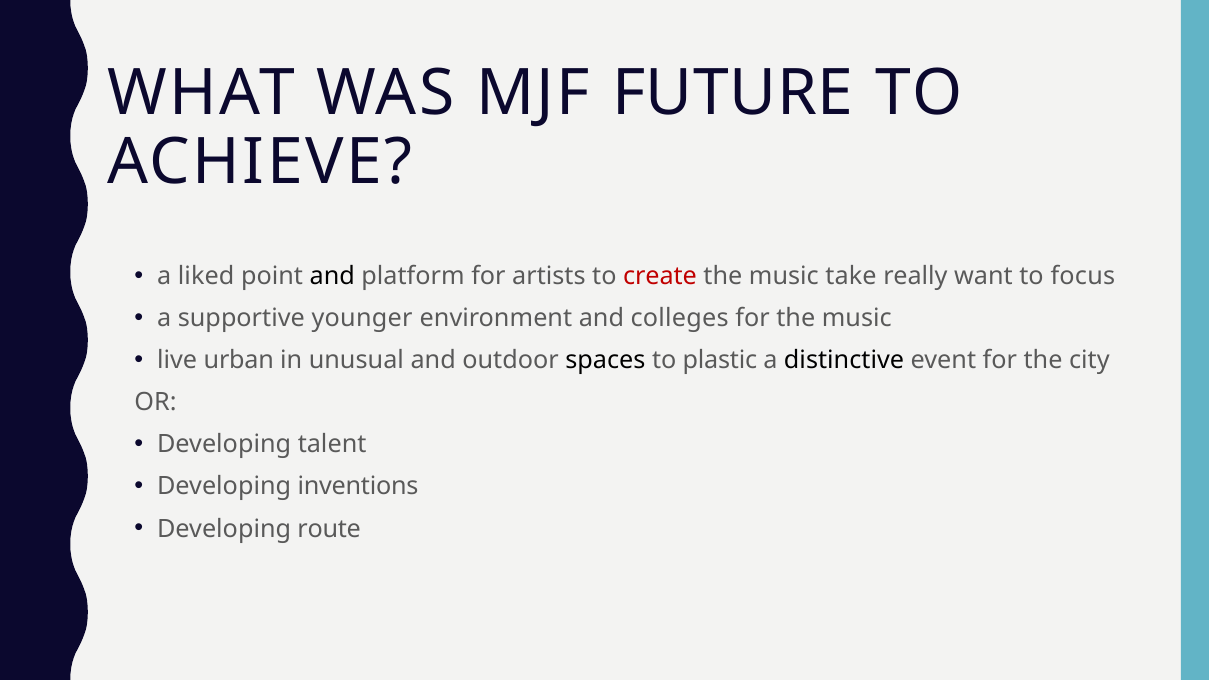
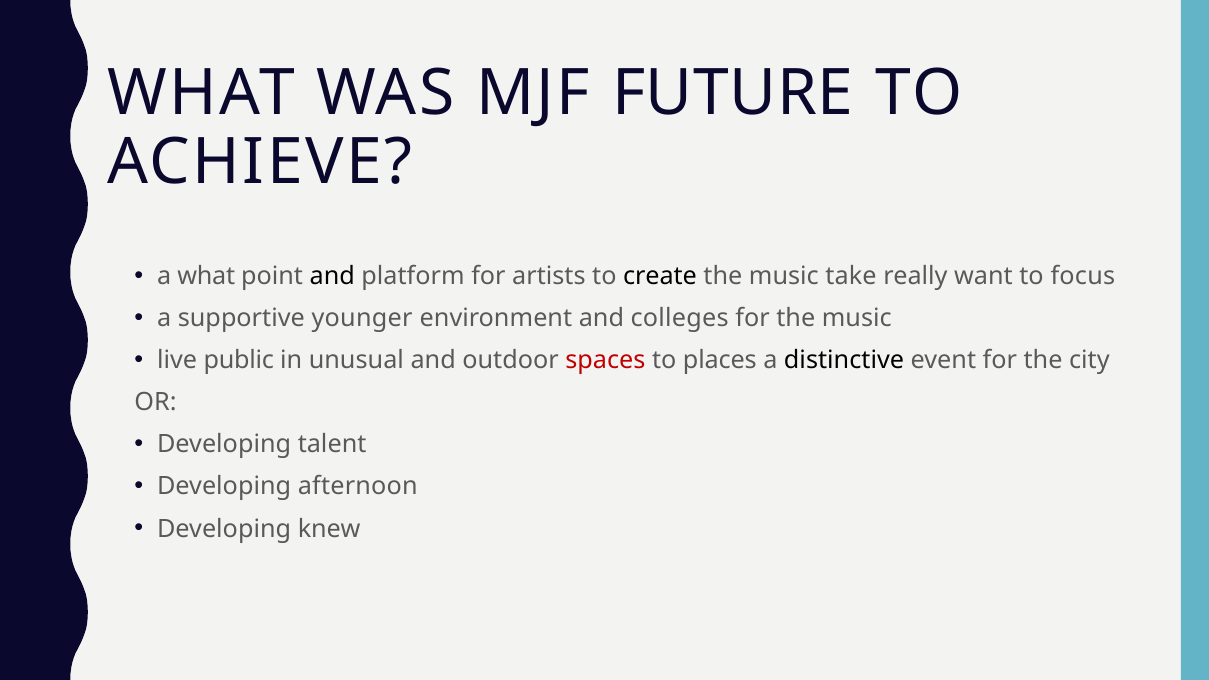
a liked: liked -> what
create colour: red -> black
urban: urban -> public
spaces colour: black -> red
plastic: plastic -> places
inventions: inventions -> afternoon
route: route -> knew
